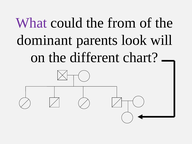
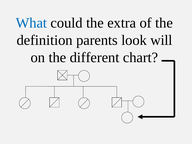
What colour: purple -> blue
from: from -> extra
dominant: dominant -> definition
